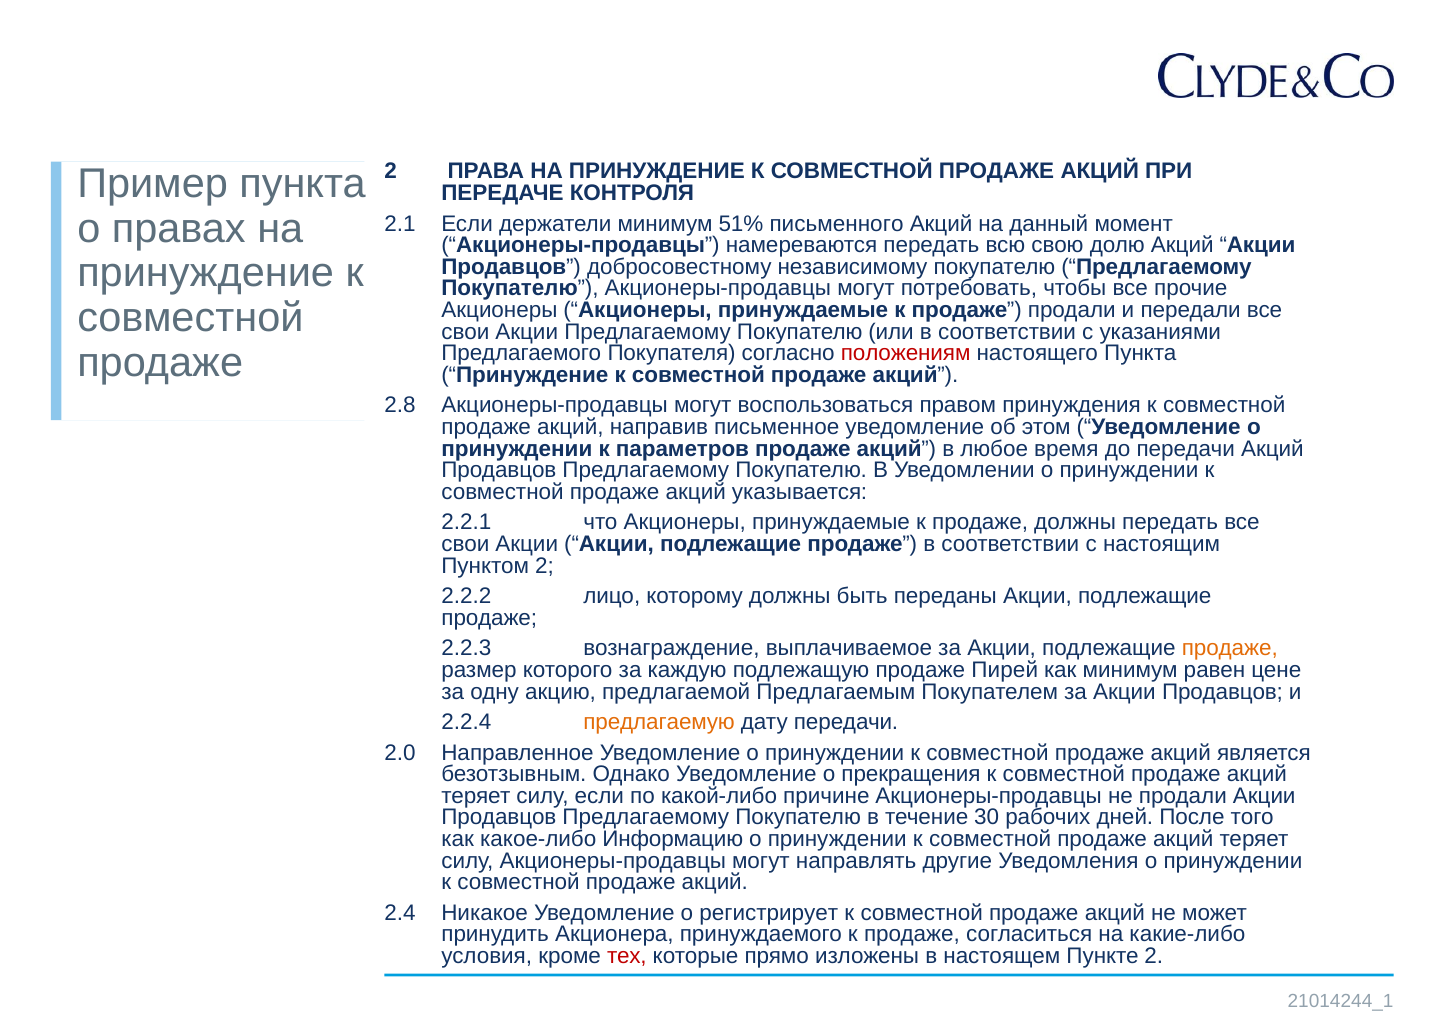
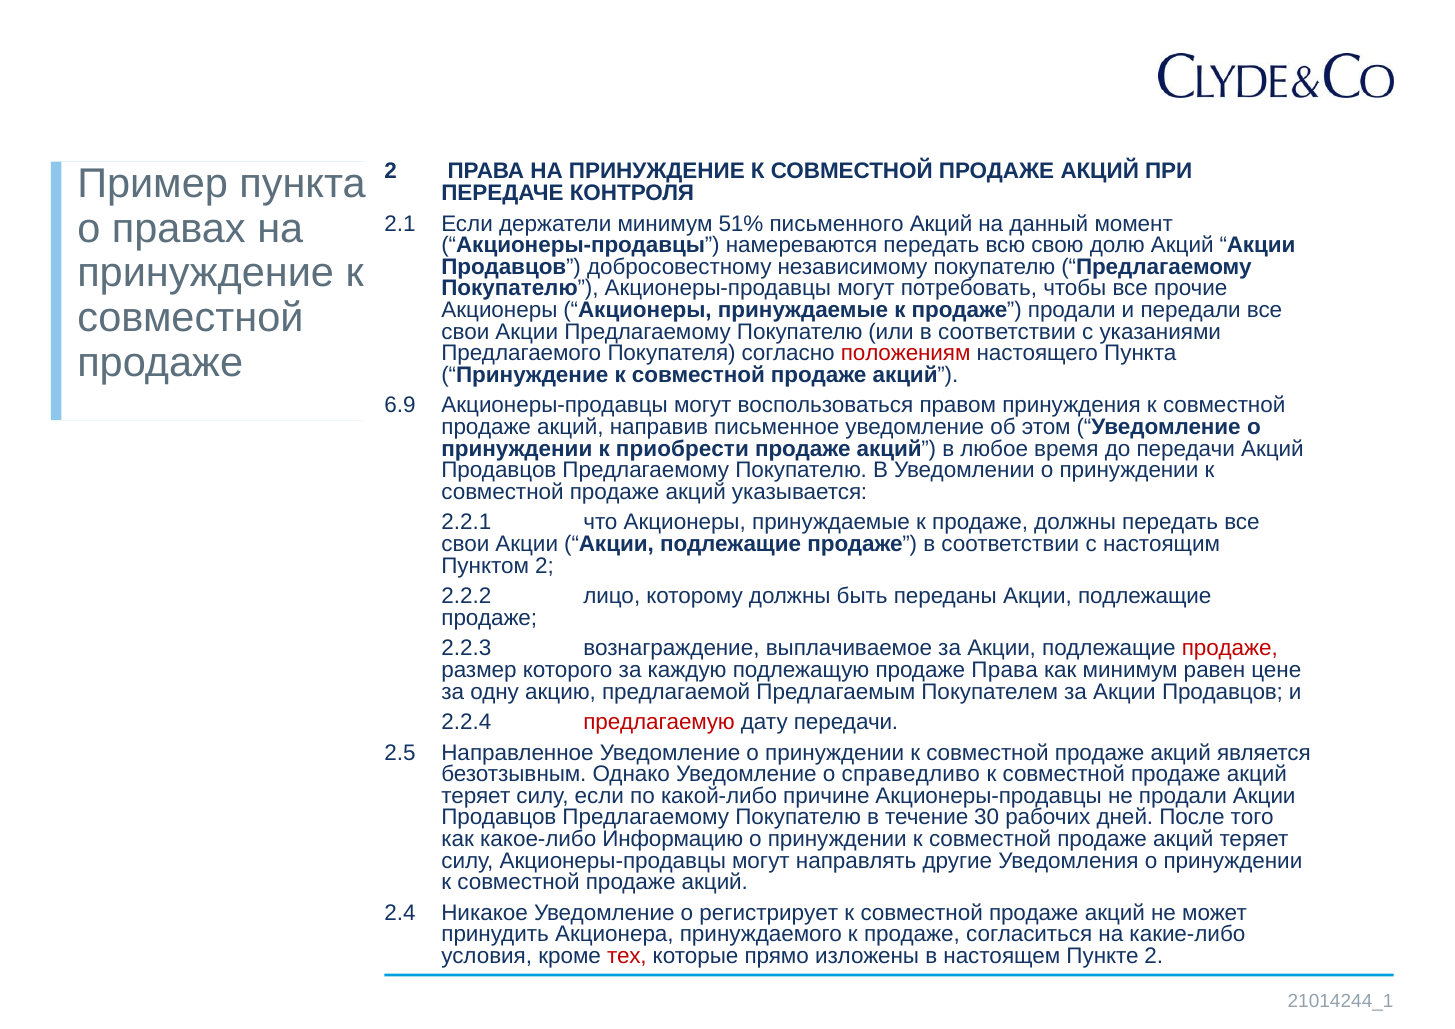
2.8: 2.8 -> 6.9
параметров: параметров -> приобрести
продаже at (1230, 648) colour: orange -> red
продаже Пирей: Пирей -> Права
предлагаемую colour: orange -> red
2.0: 2.0 -> 2.5
прекращения: прекращения -> справедливо
